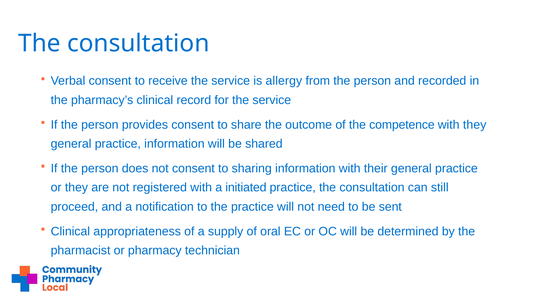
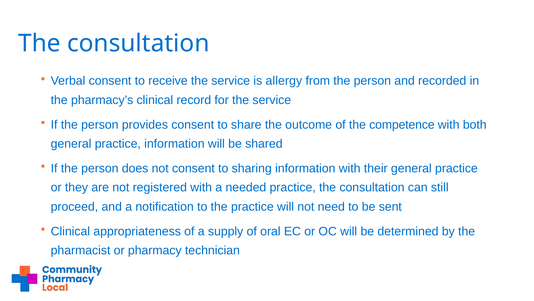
with they: they -> both
initiated: initiated -> needed
